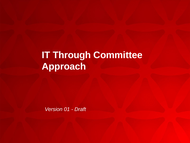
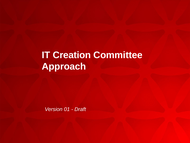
Through: Through -> Creation
